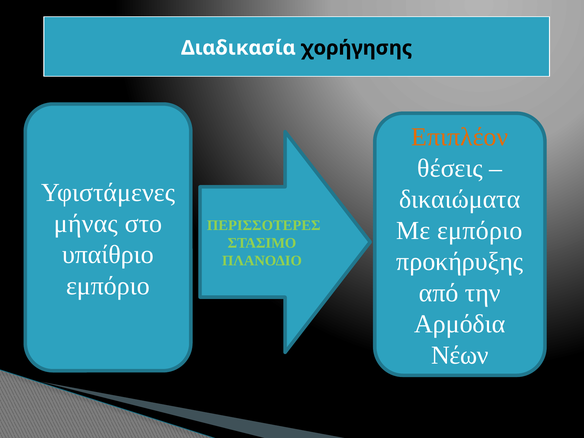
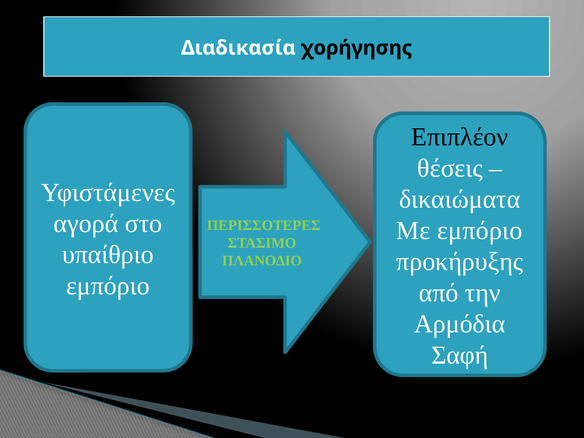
Επιπλέον colour: orange -> black
μήνας: μήνας -> αγορά
Νέων: Νέων -> Σαφή
